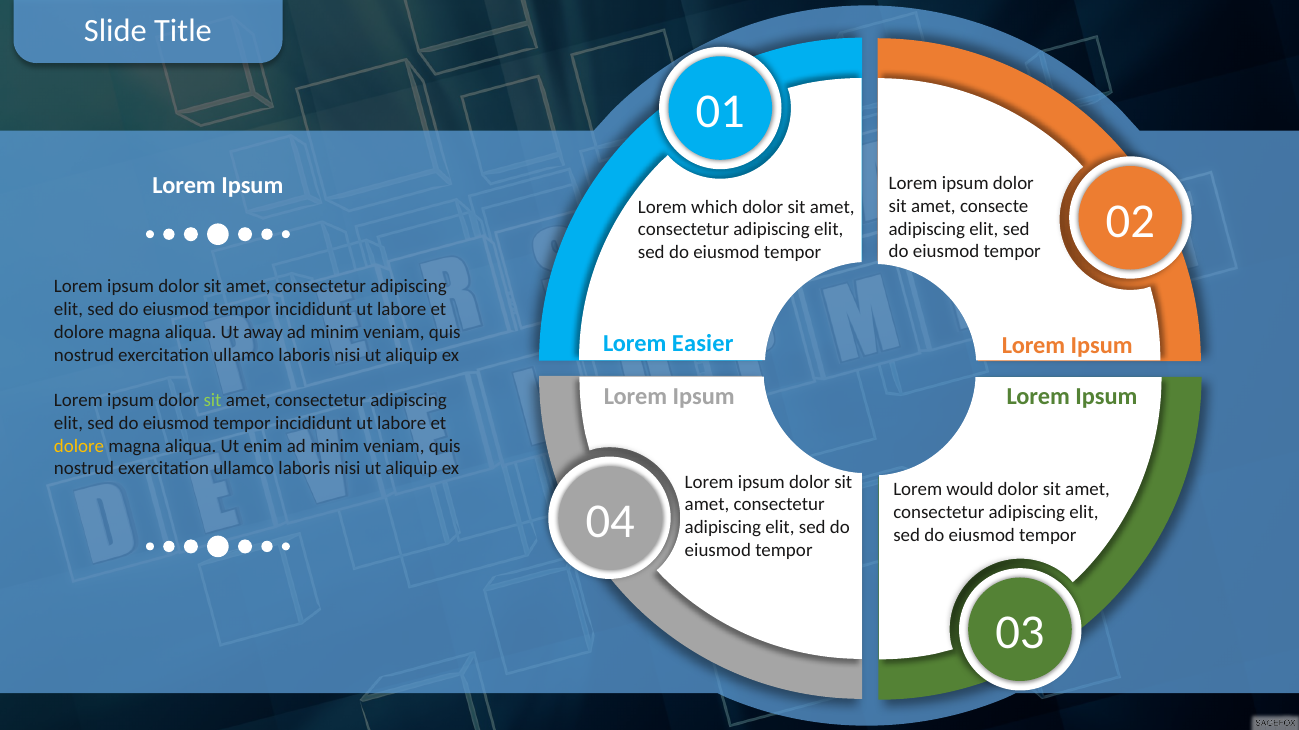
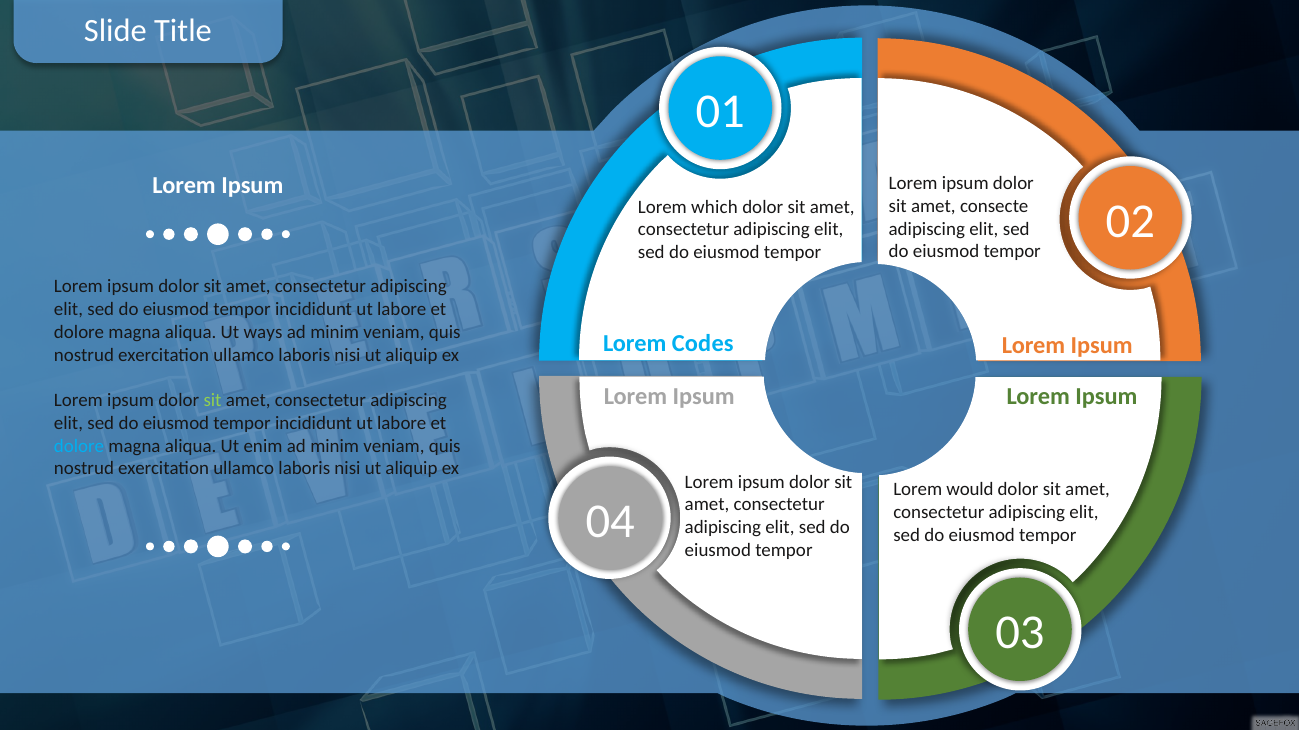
away: away -> ways
Easier: Easier -> Codes
dolore at (79, 446) colour: yellow -> light blue
